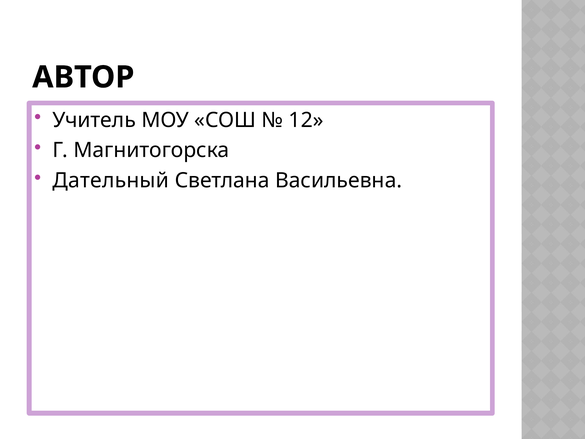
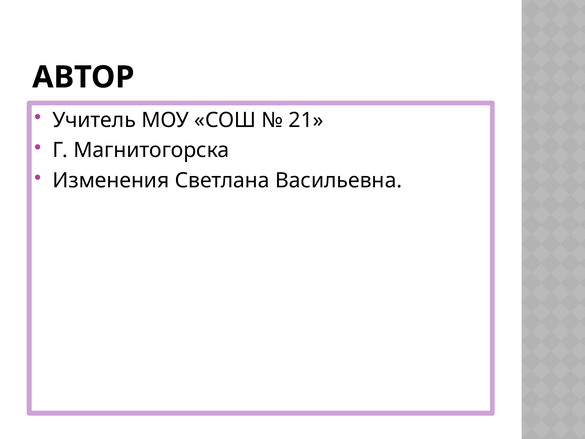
12: 12 -> 21
Дательный: Дательный -> Изменения
